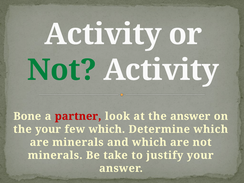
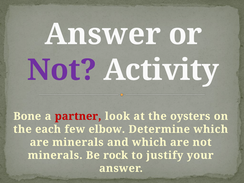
Activity at (103, 34): Activity -> Answer
Not at (62, 70) colour: green -> purple
the answer: answer -> oysters
the your: your -> each
few which: which -> elbow
take: take -> rock
